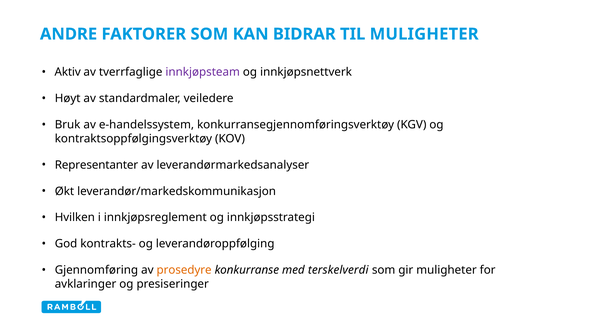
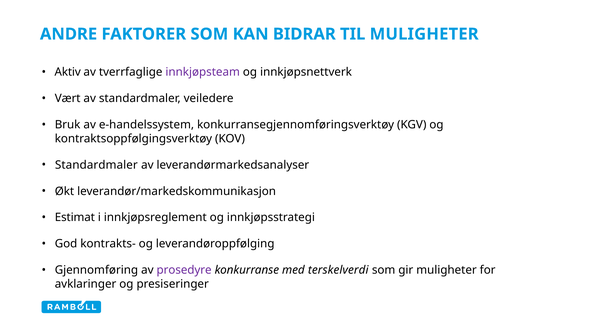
Høyt: Høyt -> Vært
Representanter at (96, 165): Representanter -> Standardmaler
Hvilken: Hvilken -> Estimat
prosedyre colour: orange -> purple
